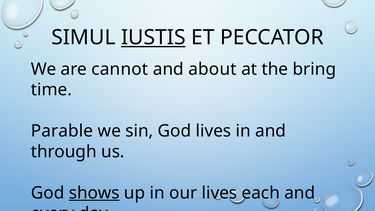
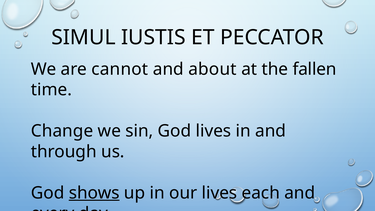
IUSTIS underline: present -> none
bring: bring -> fallen
Parable: Parable -> Change
